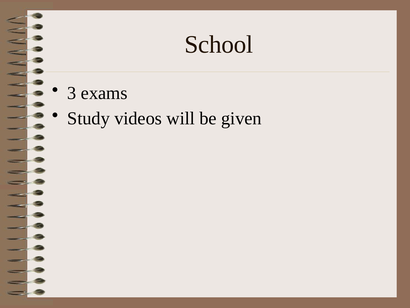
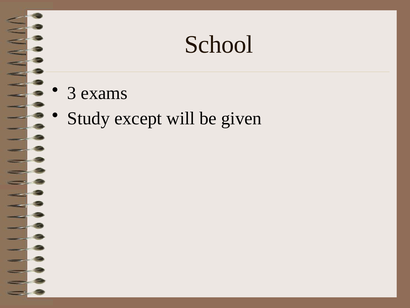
videos: videos -> except
